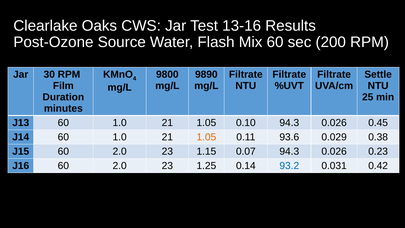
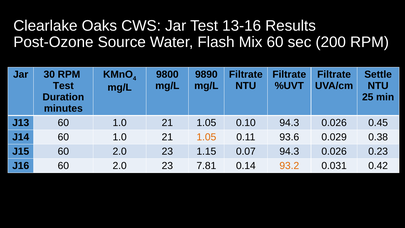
Film at (63, 86): Film -> Test
1.25: 1.25 -> 7.81
93.2 colour: blue -> orange
